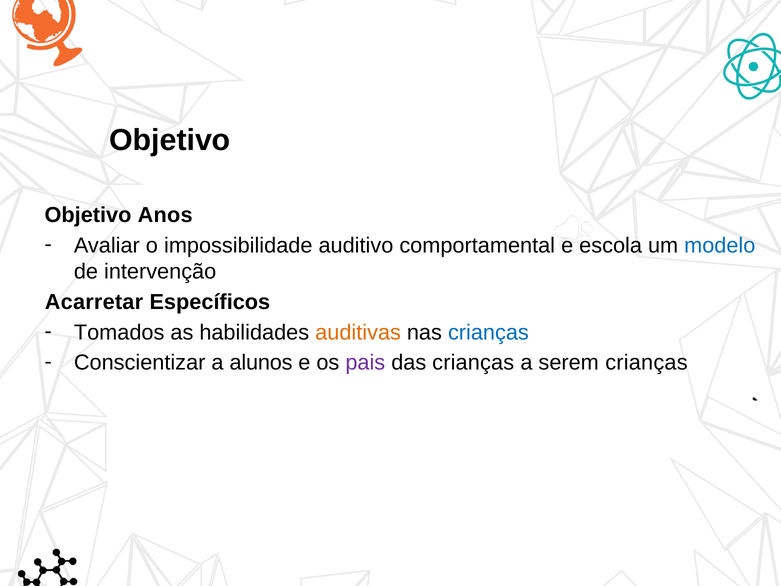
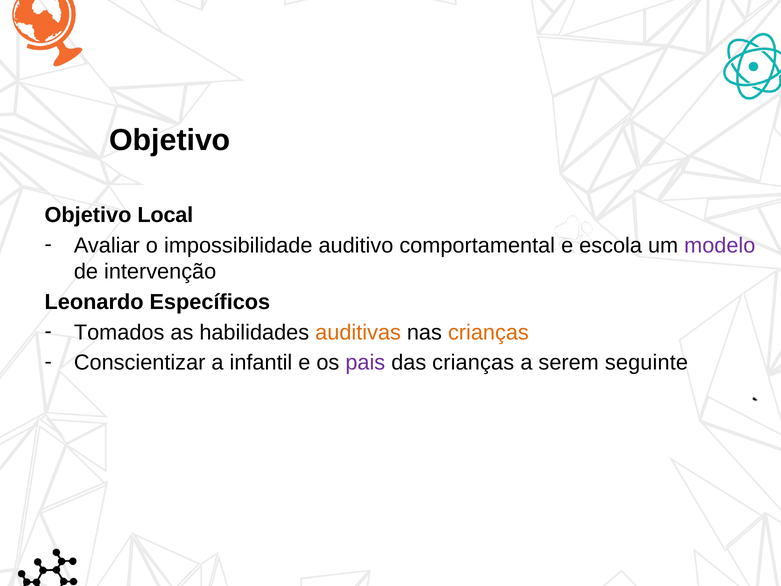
Anos: Anos -> Local
modelo colour: blue -> purple
Acarretar: Acarretar -> Leonardo
crianças at (488, 332) colour: blue -> orange
alunos: alunos -> infantil
serem crianças: crianças -> seguinte
